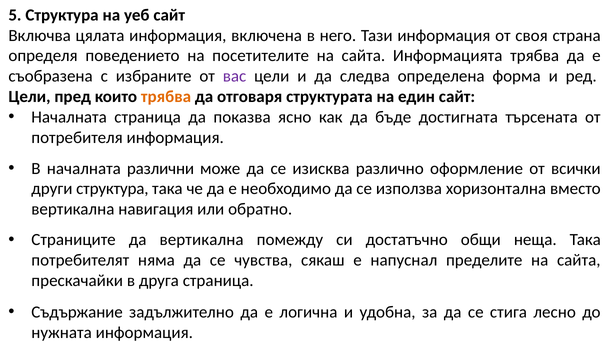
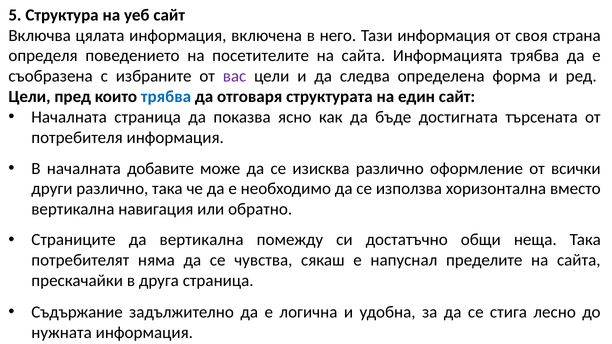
трябва at (166, 97) colour: orange -> blue
различни: различни -> добавите
други структура: структура -> различно
